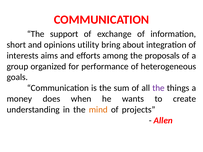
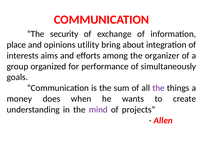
support: support -> security
short: short -> place
proposals: proposals -> organizer
heterogeneous: heterogeneous -> simultaneously
mind colour: orange -> purple
